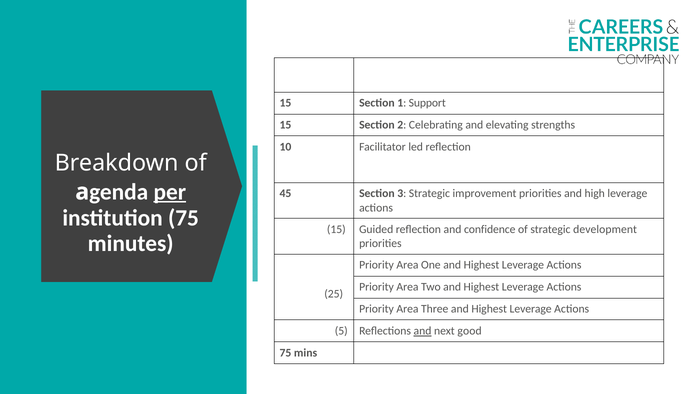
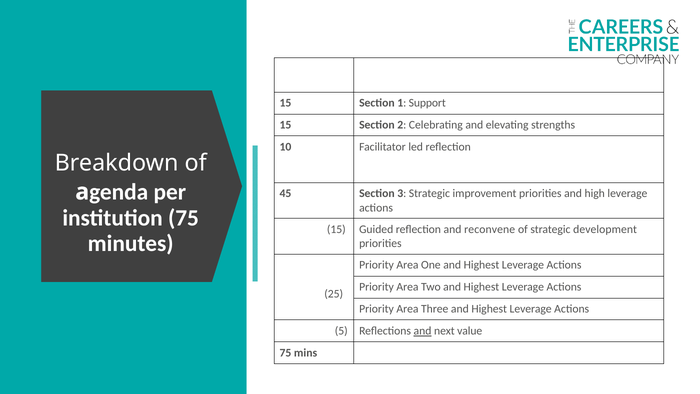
per underline: present -> none
confidence: confidence -> reconvene
good: good -> value
